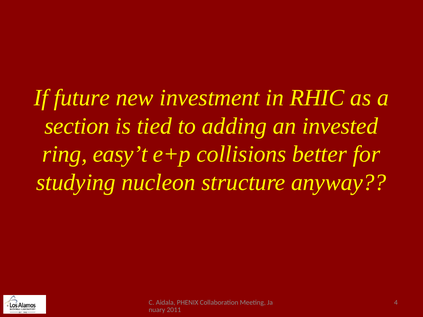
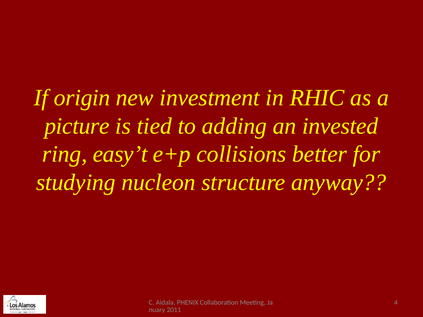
future: future -> origin
section: section -> picture
